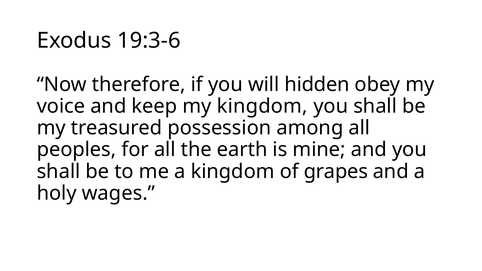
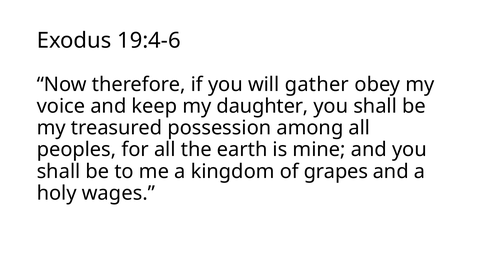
19:3-6: 19:3-6 -> 19:4-6
hidden: hidden -> gather
my kingdom: kingdom -> daughter
